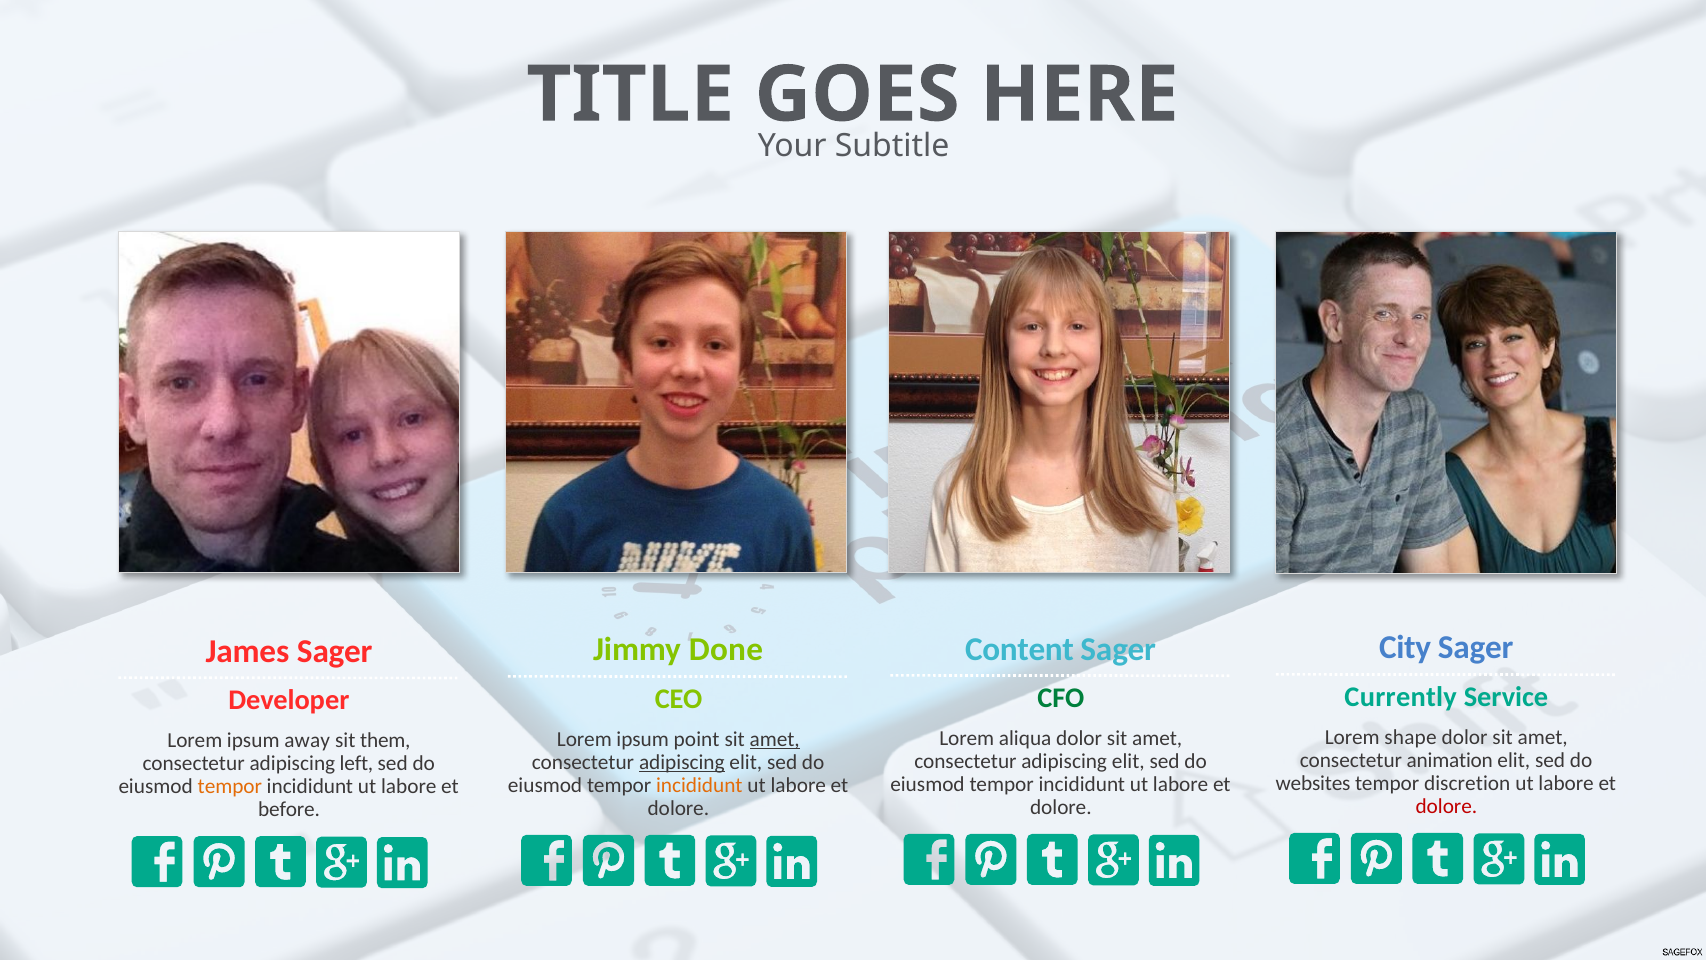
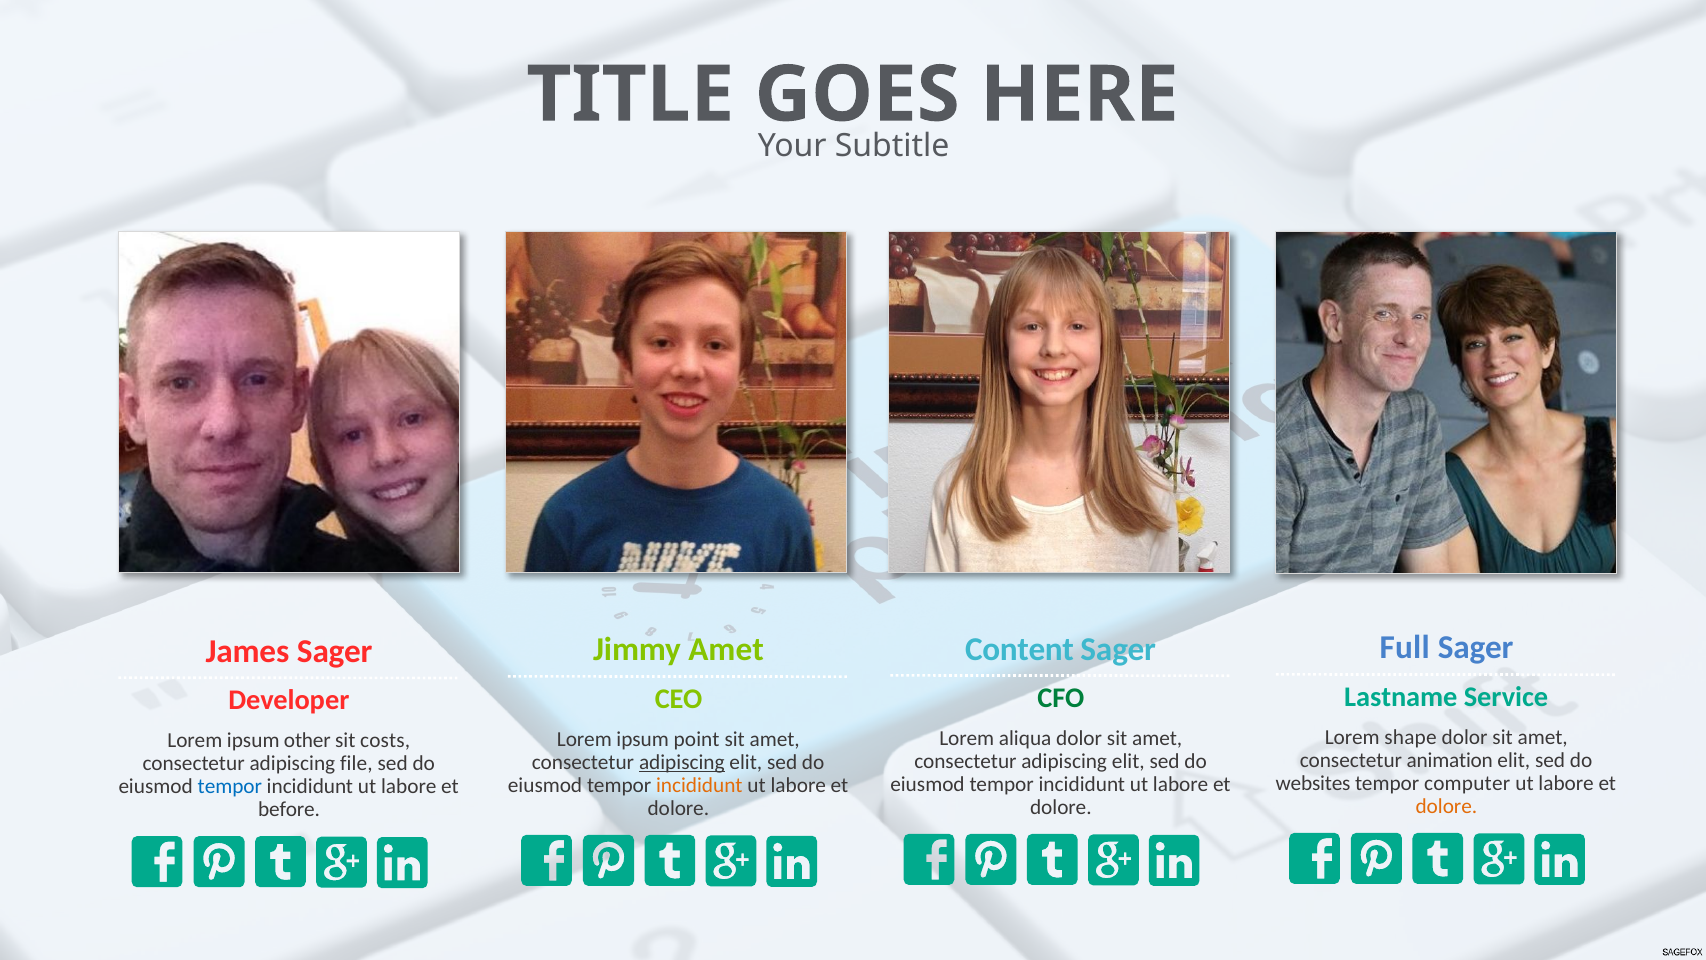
City: City -> Full
Jimmy Done: Done -> Amet
Currently: Currently -> Lastname
amet at (775, 739) underline: present -> none
away: away -> other
them: them -> costs
left: left -> file
discretion: discretion -> computer
tempor at (230, 786) colour: orange -> blue
dolore at (1446, 806) colour: red -> orange
